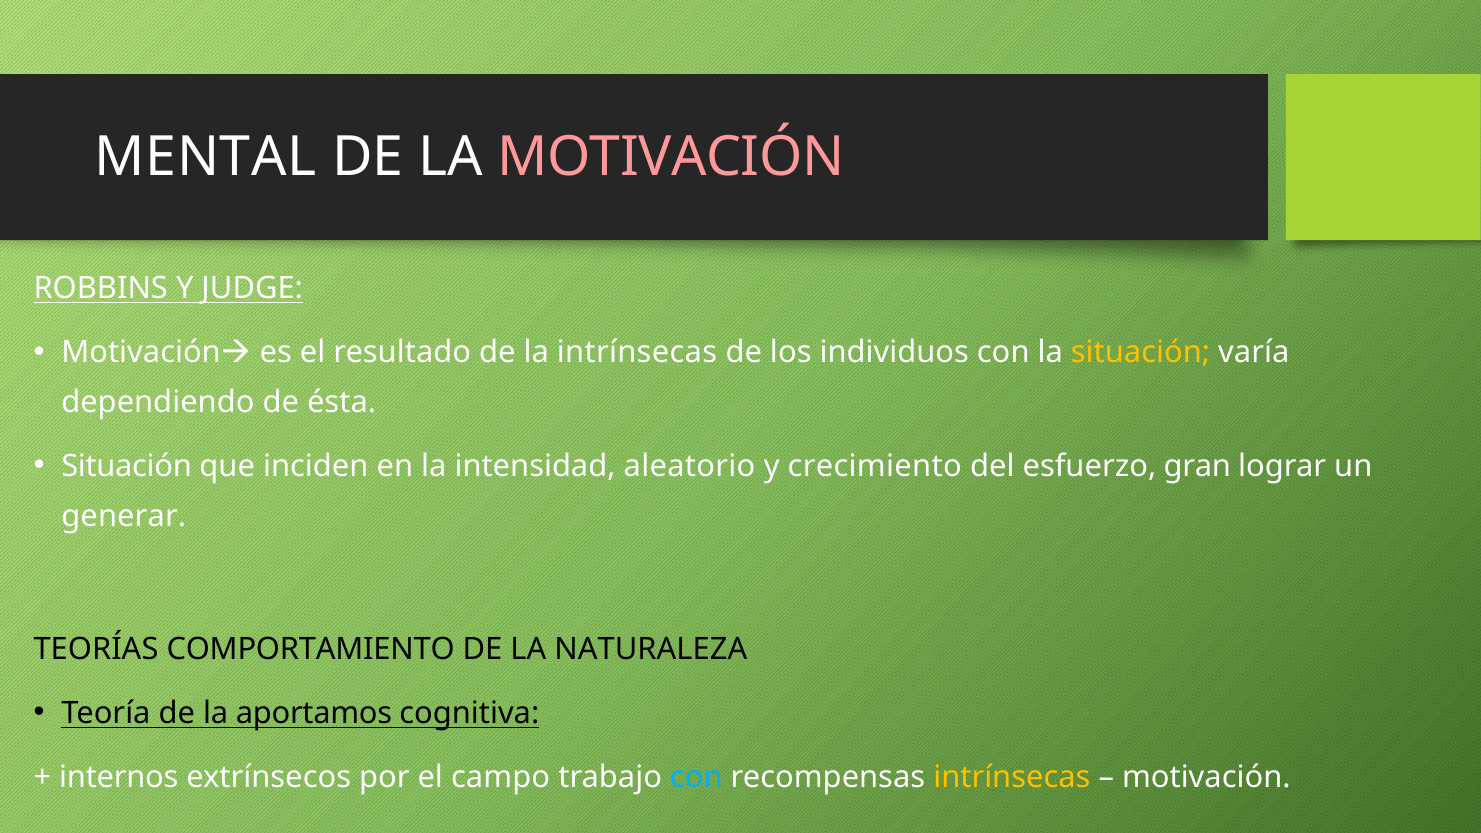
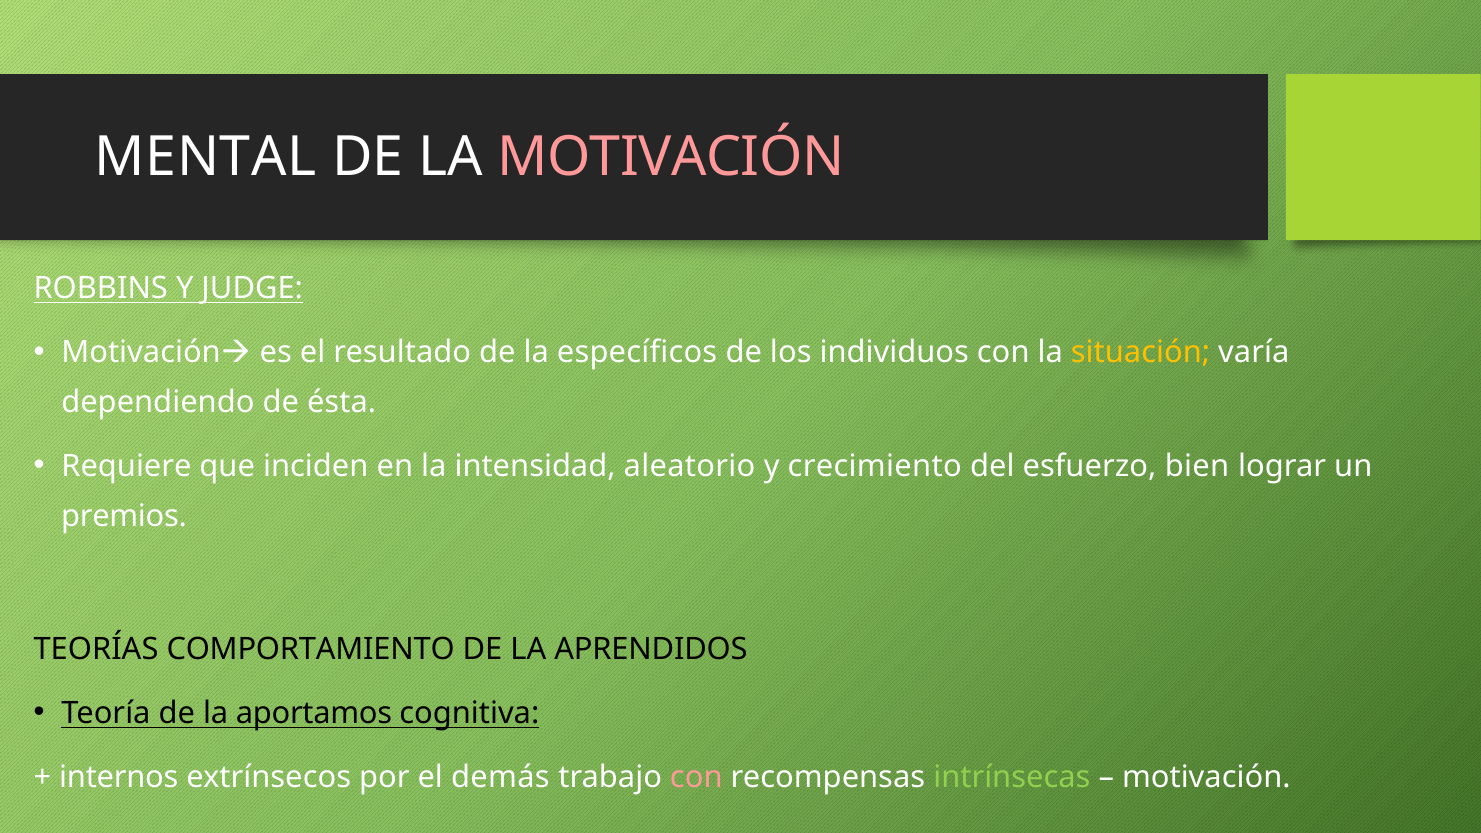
la intrínsecas: intrínsecas -> específicos
Situación at (127, 466): Situación -> Requiere
gran: gran -> bien
generar: generar -> premios
NATURALEZA: NATURALEZA -> APRENDIDOS
campo: campo -> demás
con at (696, 777) colour: light blue -> pink
intrínsecas at (1012, 777) colour: yellow -> light green
